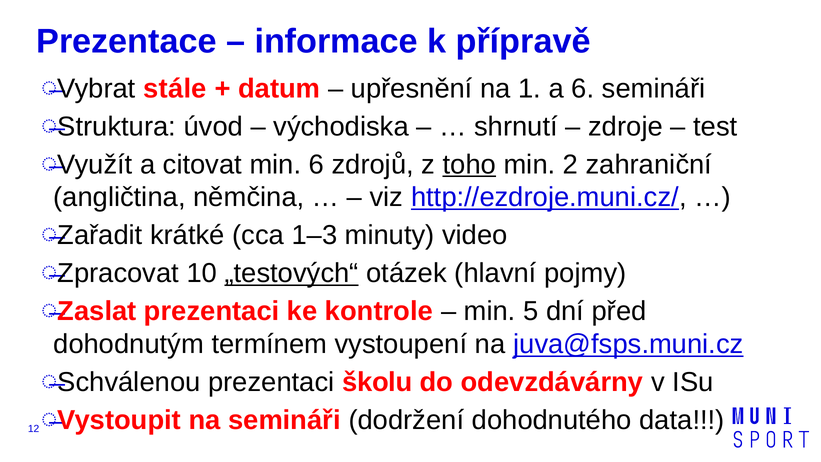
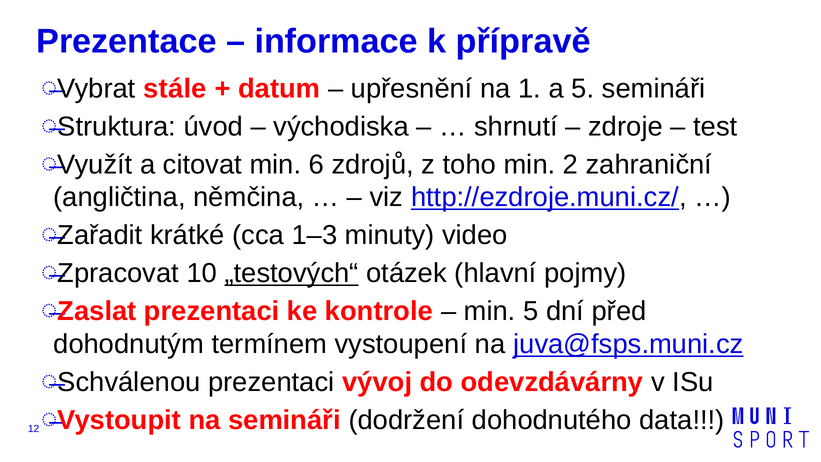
a 6: 6 -> 5
toho underline: present -> none
školu: školu -> vývoj
